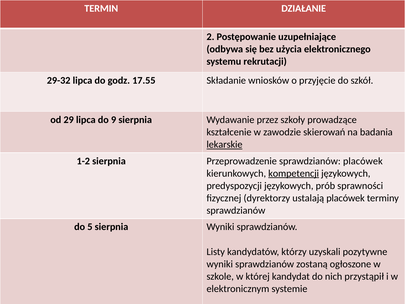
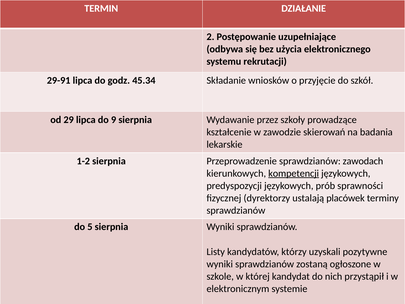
29-32: 29-32 -> 29-91
17.55: 17.55 -> 45.34
lekarskie underline: present -> none
sprawdzianów placówek: placówek -> zawodach
